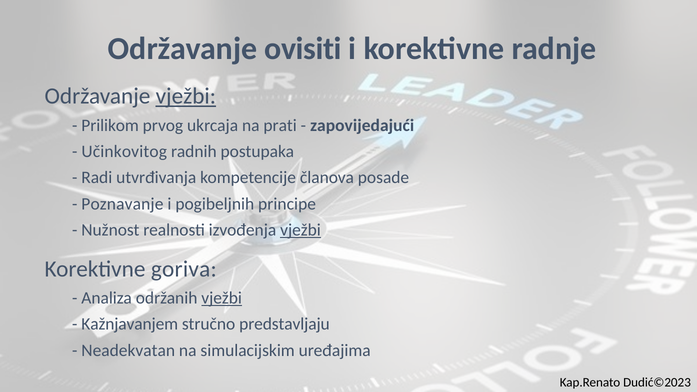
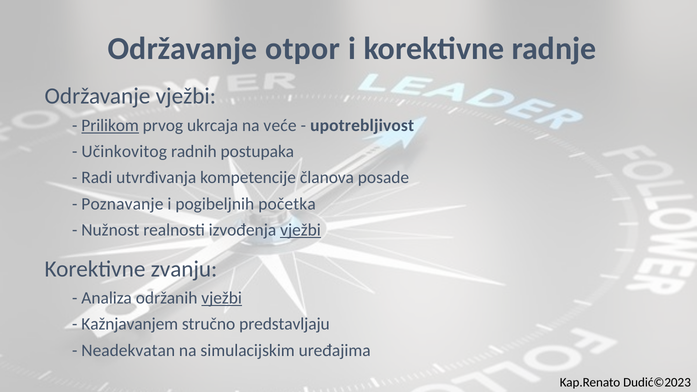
ovisiti: ovisiti -> otpor
vježbi at (186, 96) underline: present -> none
Prilikom underline: none -> present
prati: prati -> veće
zapovijedajući: zapovijedajući -> upotrebljivost
principe: principe -> početka
goriva: goriva -> zvanju
